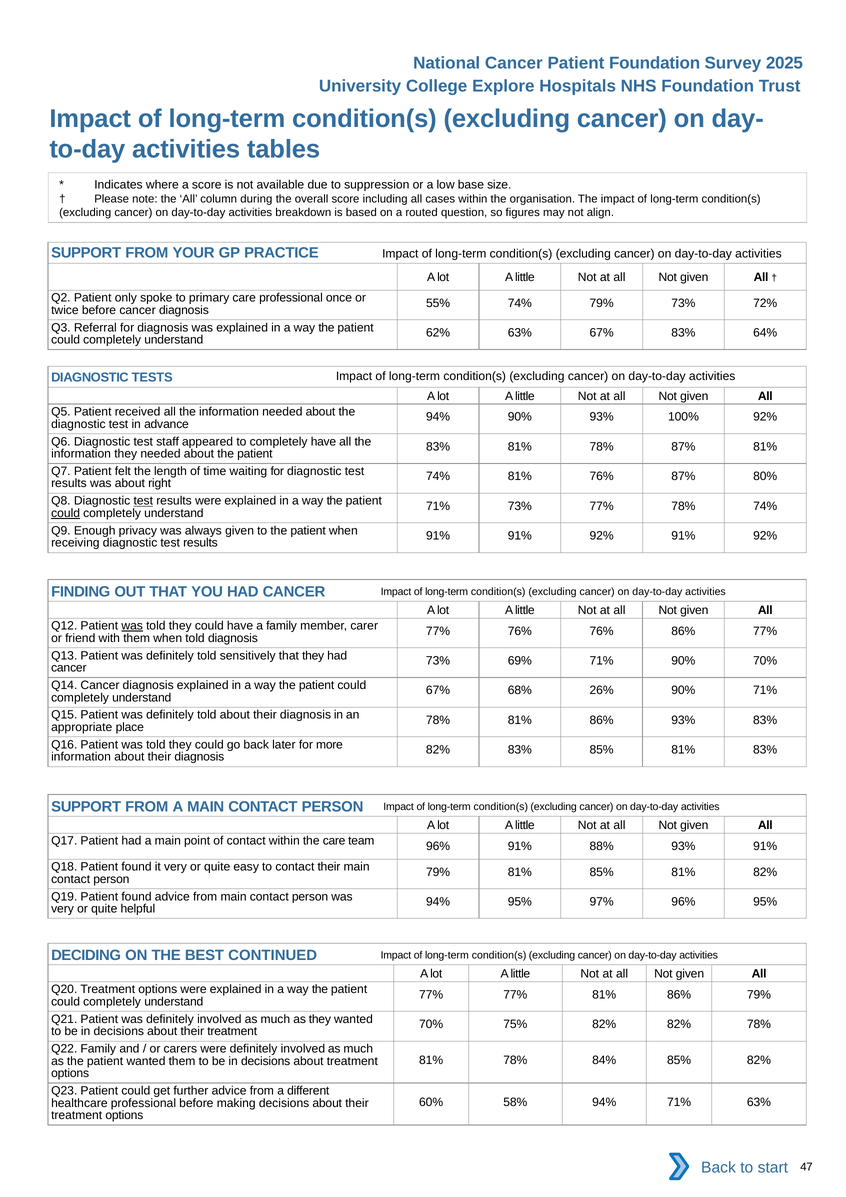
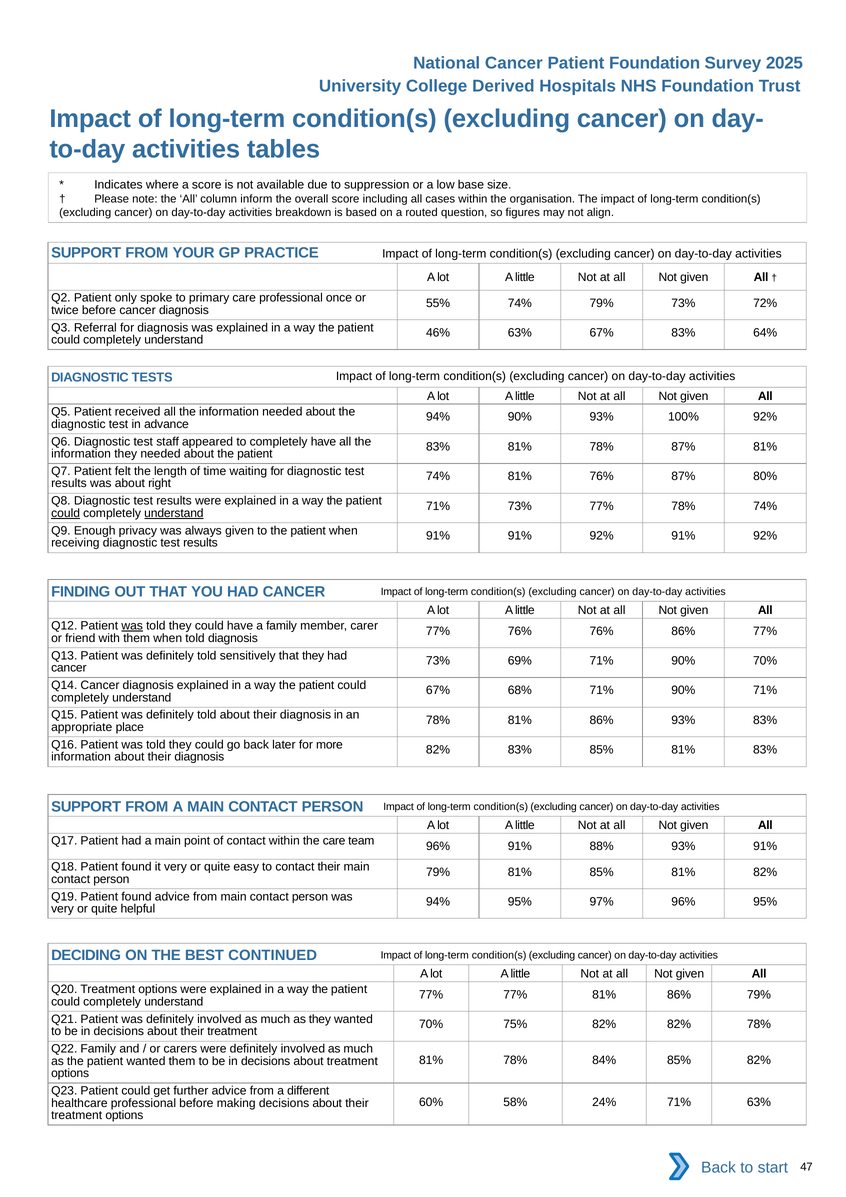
Explore: Explore -> Derived
during: during -> inform
62%: 62% -> 46%
test at (143, 501) underline: present -> none
understand at (174, 513) underline: none -> present
68% 26%: 26% -> 71%
58% 94%: 94% -> 24%
